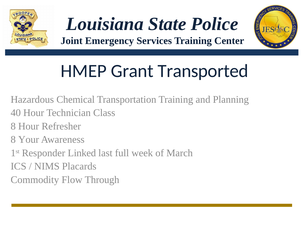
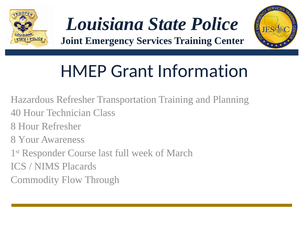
Transported: Transported -> Information
Hazardous Chemical: Chemical -> Refresher
Linked: Linked -> Course
